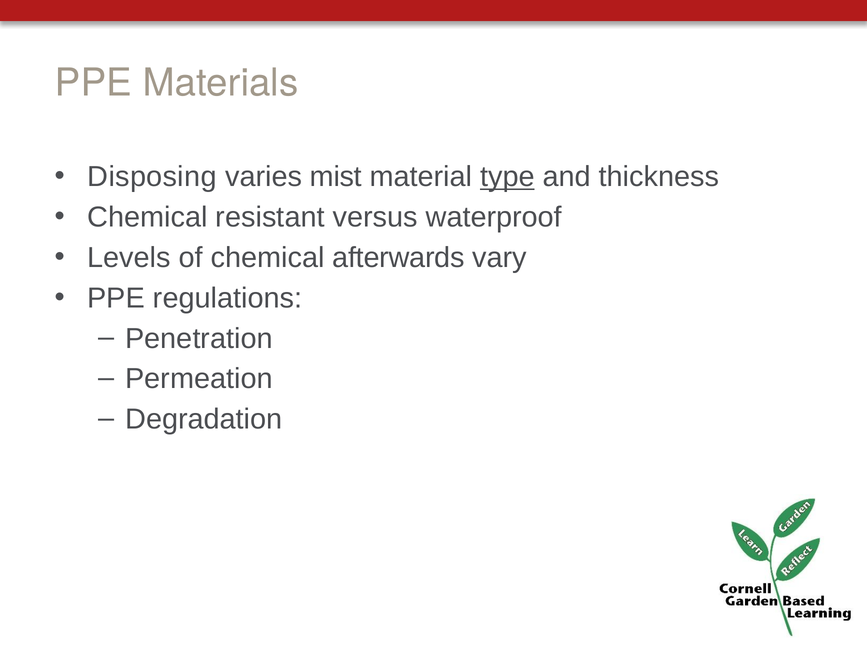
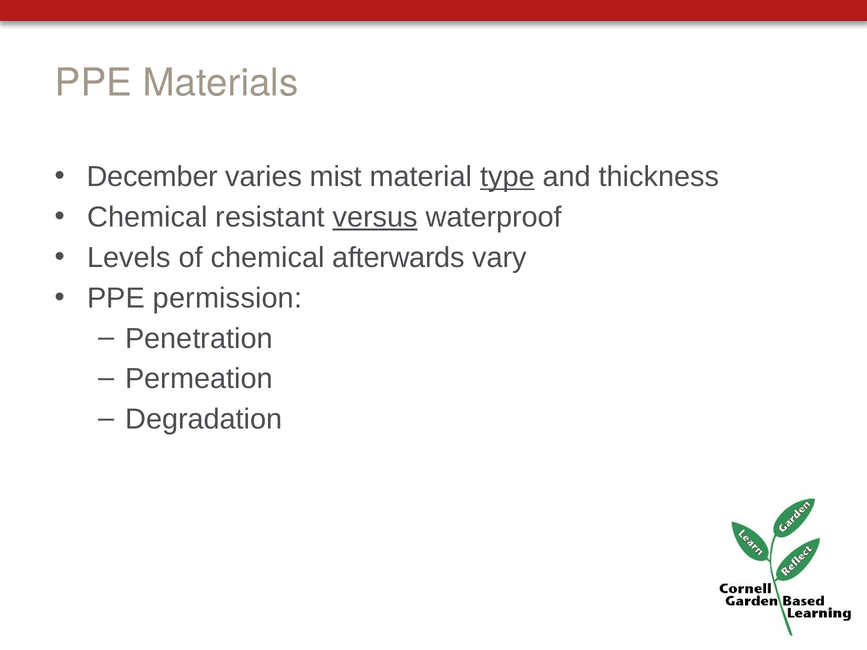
Disposing: Disposing -> December
versus underline: none -> present
regulations: regulations -> permission
